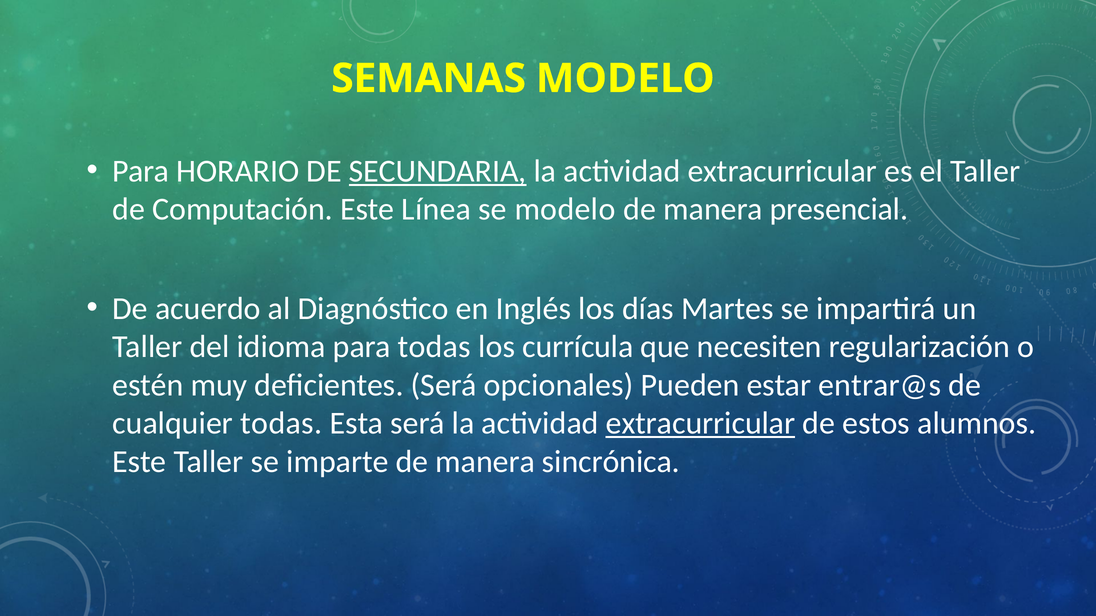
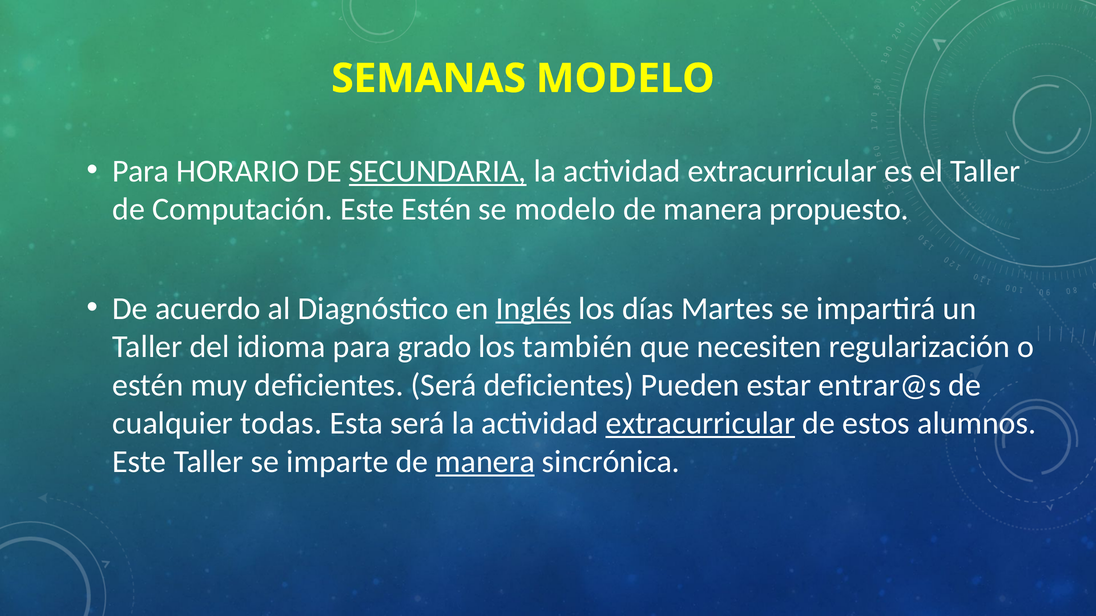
Este Línea: Línea -> Estén
presencial: presencial -> propuesto
Inglés underline: none -> present
para todas: todas -> grado
currícula: currícula -> también
Será opcionales: opcionales -> deficientes
manera at (485, 462) underline: none -> present
